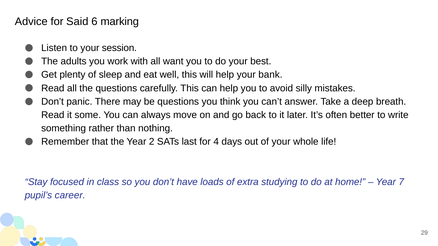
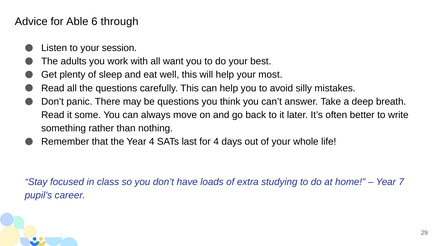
Said: Said -> Able
marking: marking -> through
bank: bank -> most
Year 2: 2 -> 4
